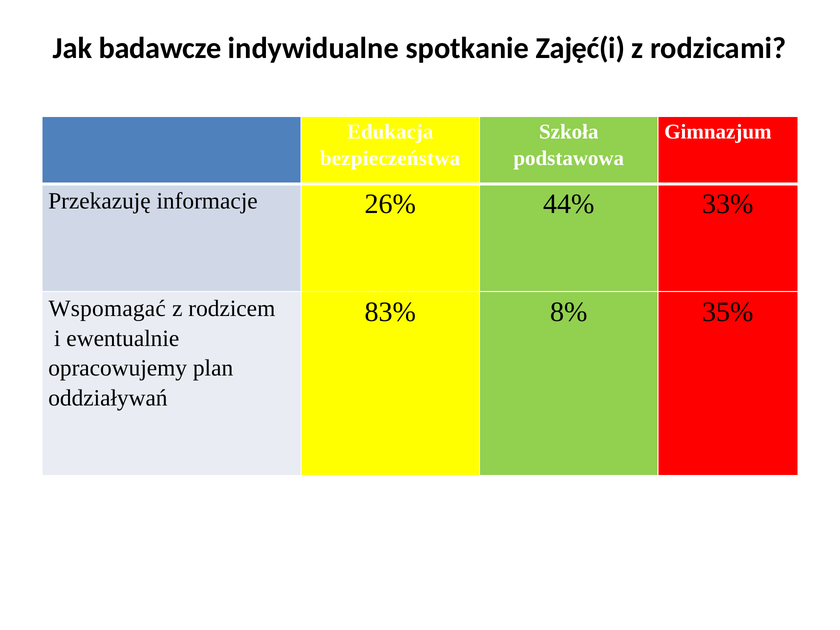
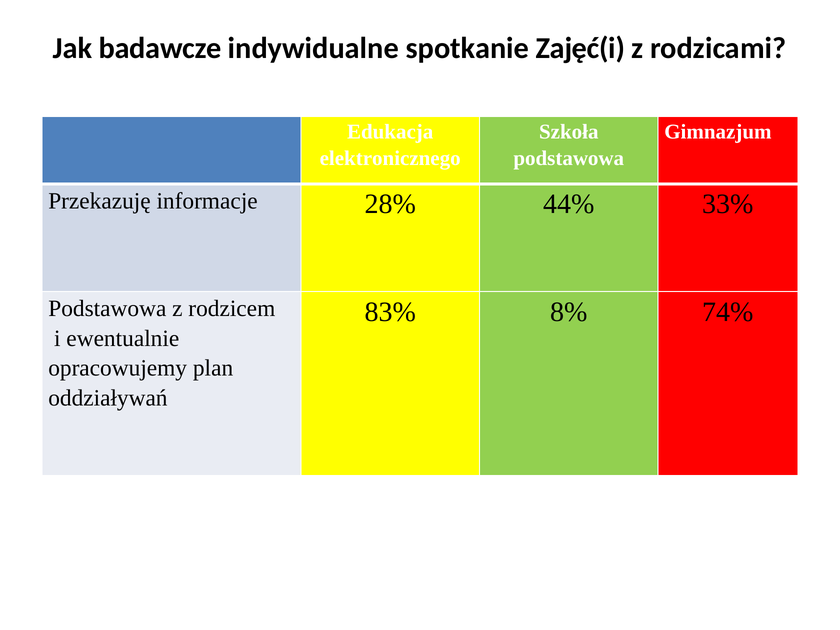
bezpieczeństwa: bezpieczeństwa -> elektronicznego
26%: 26% -> 28%
Wspomagać at (107, 309): Wspomagać -> Podstawowa
35%: 35% -> 74%
